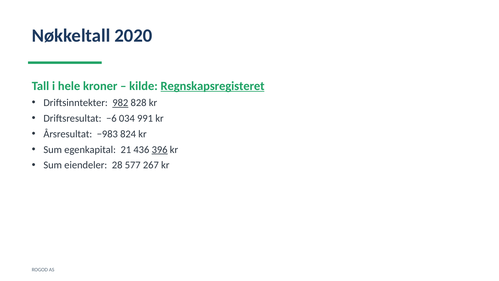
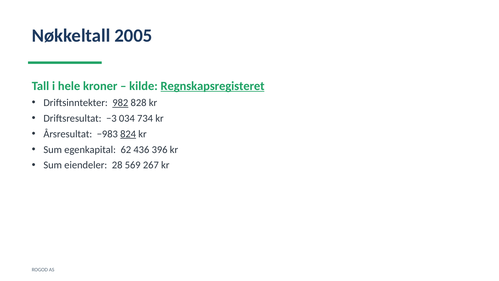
2020: 2020 -> 2005
−6: −6 -> −3
991: 991 -> 734
824 underline: none -> present
21: 21 -> 62
396 underline: present -> none
577: 577 -> 569
